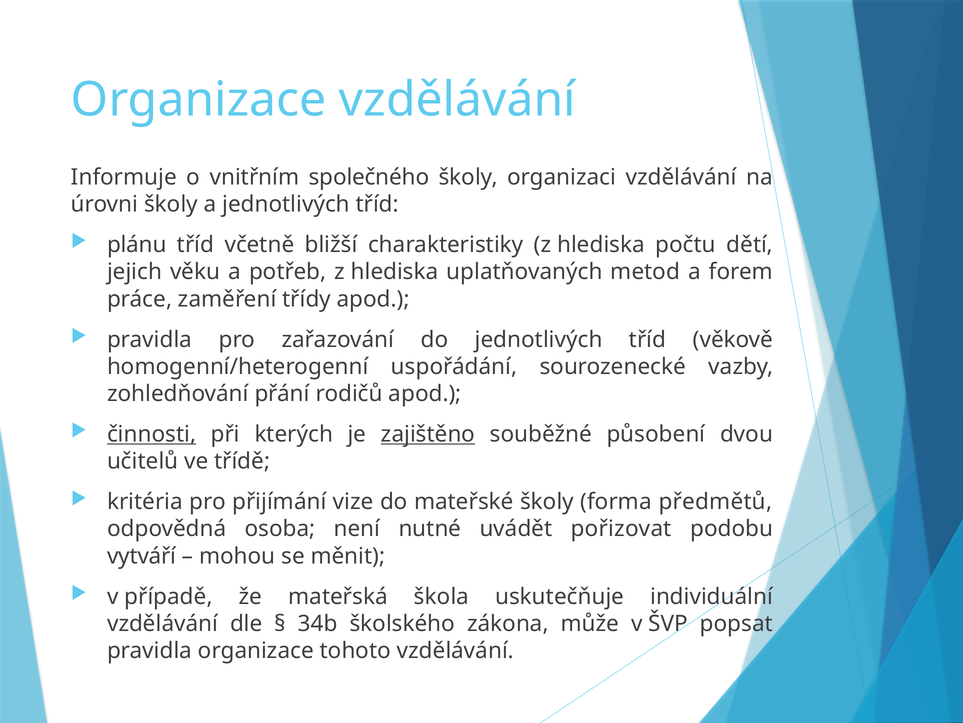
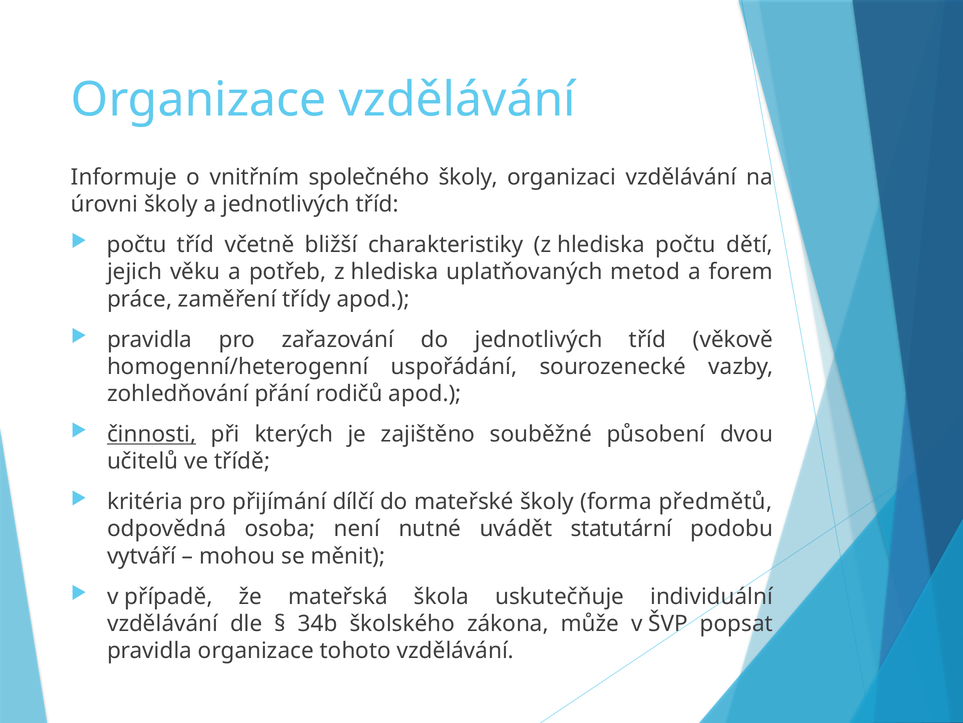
plánu at (137, 245): plánu -> počtu
zajištěno underline: present -> none
vize: vize -> dílčí
pořizovat: pořizovat -> statutární
